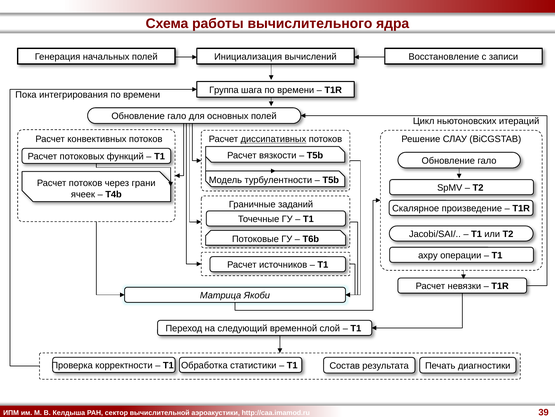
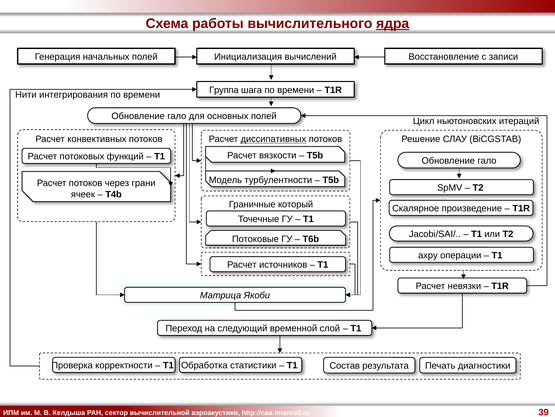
ядра underline: none -> present
Пока: Пока -> Нити
заданий: заданий -> который
